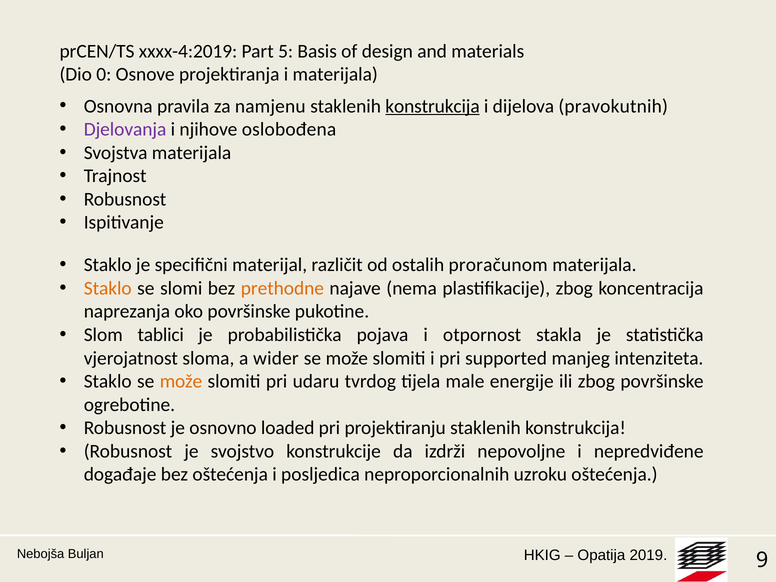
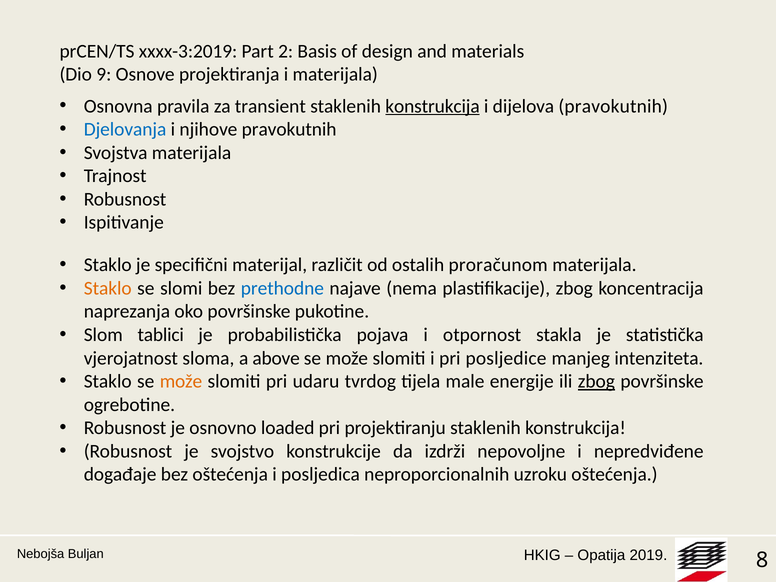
xxxx-4:2019: xxxx-4:2019 -> xxxx-3:2019
5: 5 -> 2
0: 0 -> 9
namjenu: namjenu -> transient
Djelovanja colour: purple -> blue
njihove oslobođena: oslobođena -> pravokutnih
prethodne colour: orange -> blue
wider: wider -> above
supported: supported -> posljedice
zbog at (596, 381) underline: none -> present
9: 9 -> 8
